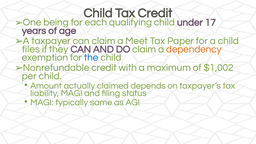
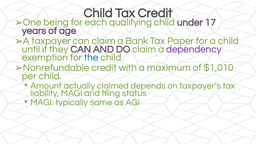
Meet: Meet -> Bank
files: files -> until
dependency colour: orange -> purple
$1,002: $1,002 -> $1,010
